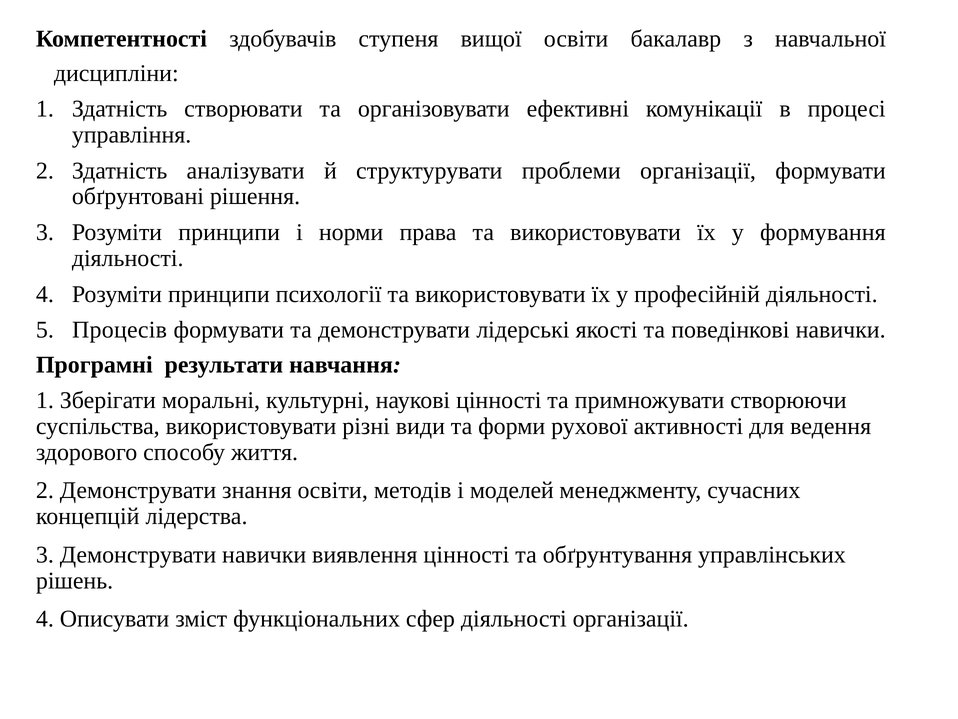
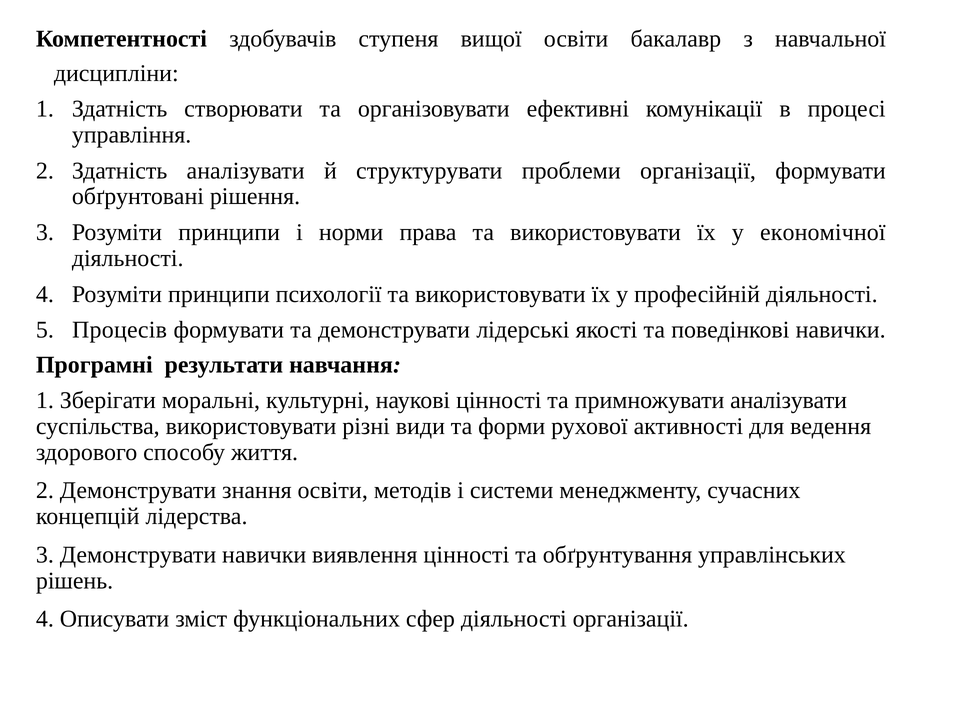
формування: формування -> економічної
примножувати створюючи: створюючи -> аналізувати
моделей: моделей -> системи
